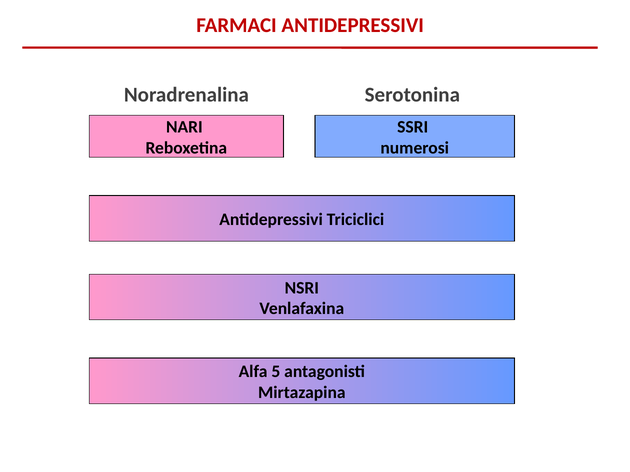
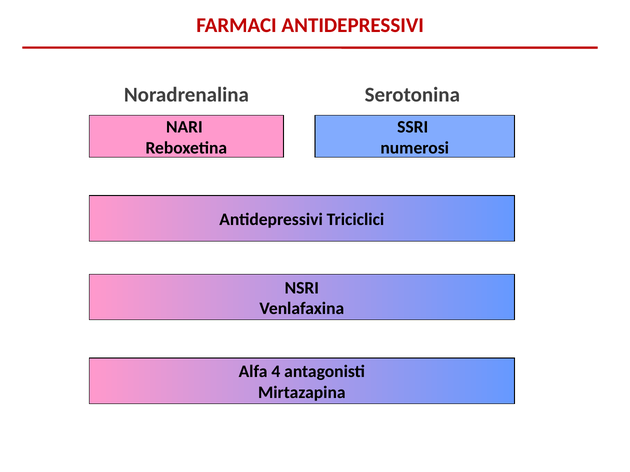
5: 5 -> 4
